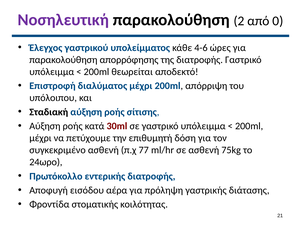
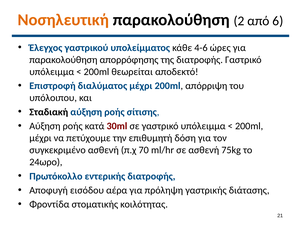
Νοσηλευτική colour: purple -> orange
0: 0 -> 6
77: 77 -> 70
